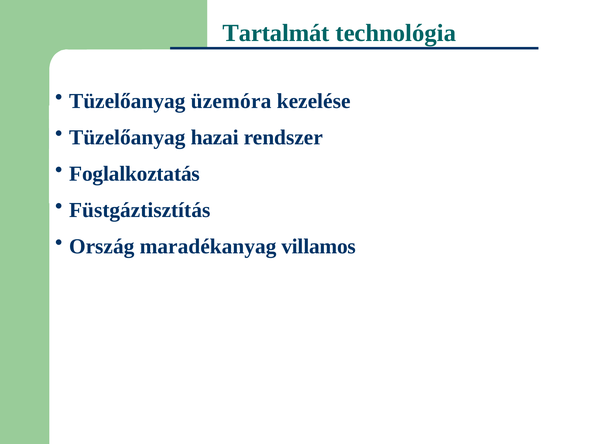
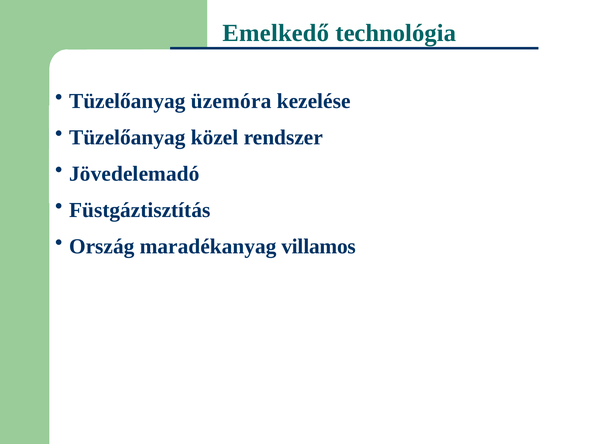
Tartalmát: Tartalmát -> Emelkedő
hazai: hazai -> közel
Foglalkoztatás: Foglalkoztatás -> Jövedelemadó
